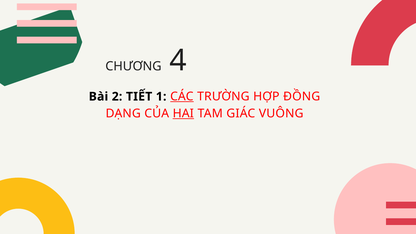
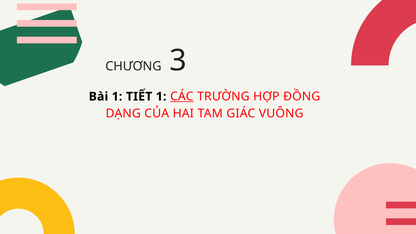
4: 4 -> 3
Bài 2: 2 -> 1
HAI underline: present -> none
